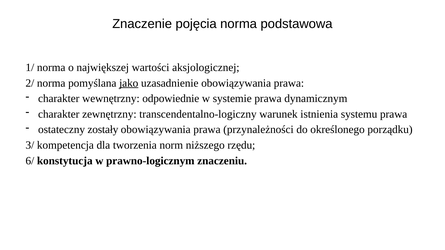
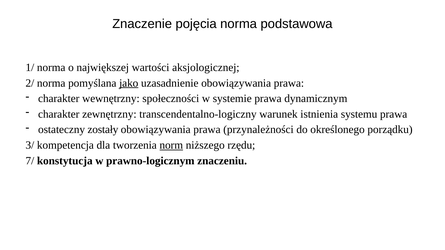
odpowiednie: odpowiednie -> społeczności
norm underline: none -> present
6/: 6/ -> 7/
